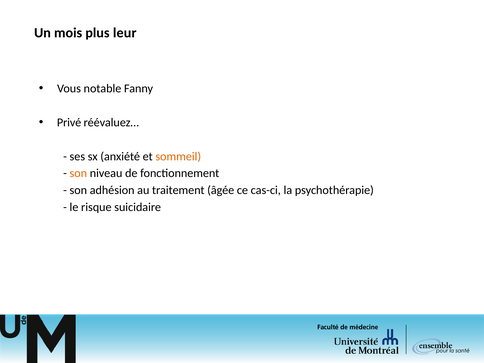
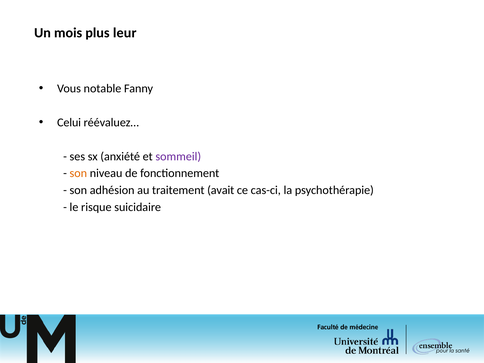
Privé: Privé -> Celui
sommeil colour: orange -> purple
âgée: âgée -> avait
